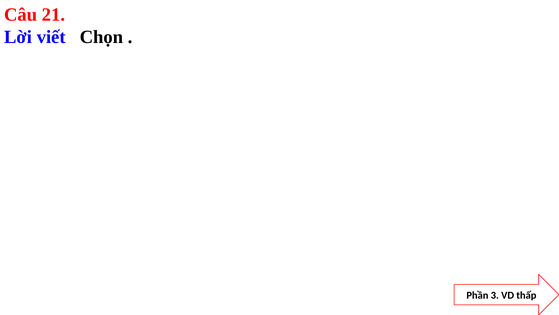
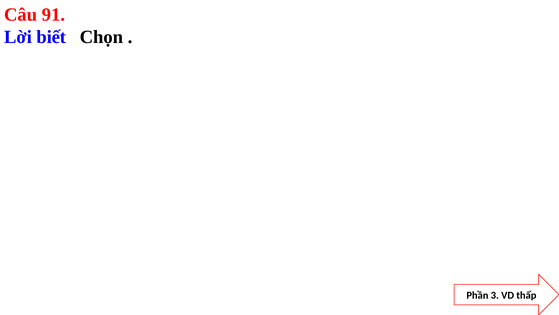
21: 21 -> 91
viết: viết -> biết
